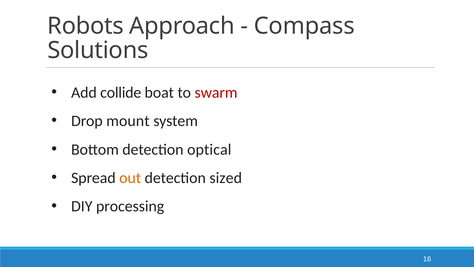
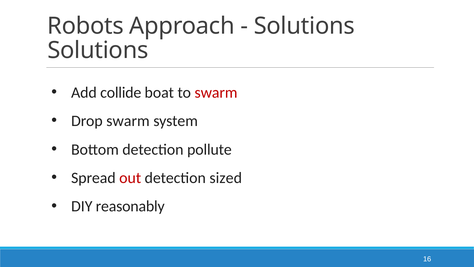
Compass at (304, 26): Compass -> Solutions
Drop mount: mount -> swarm
optical: optical -> pollute
out colour: orange -> red
processing: processing -> reasonably
